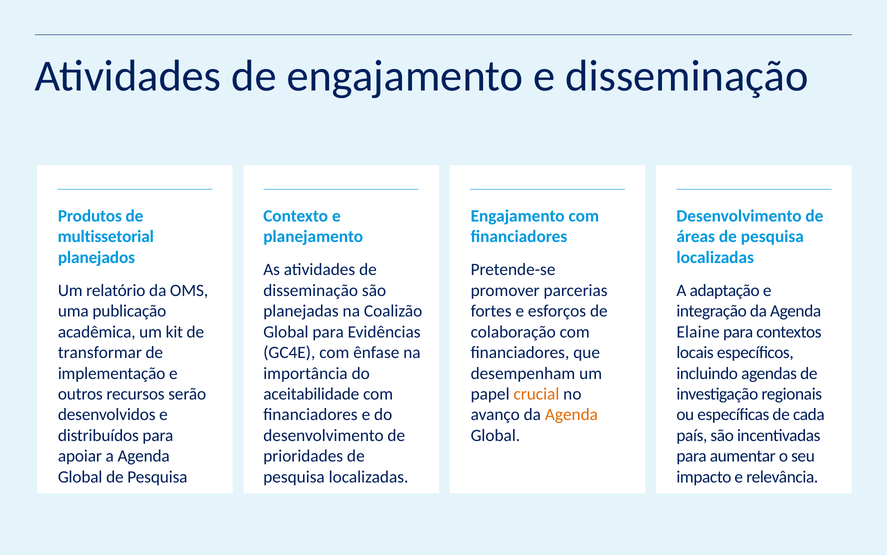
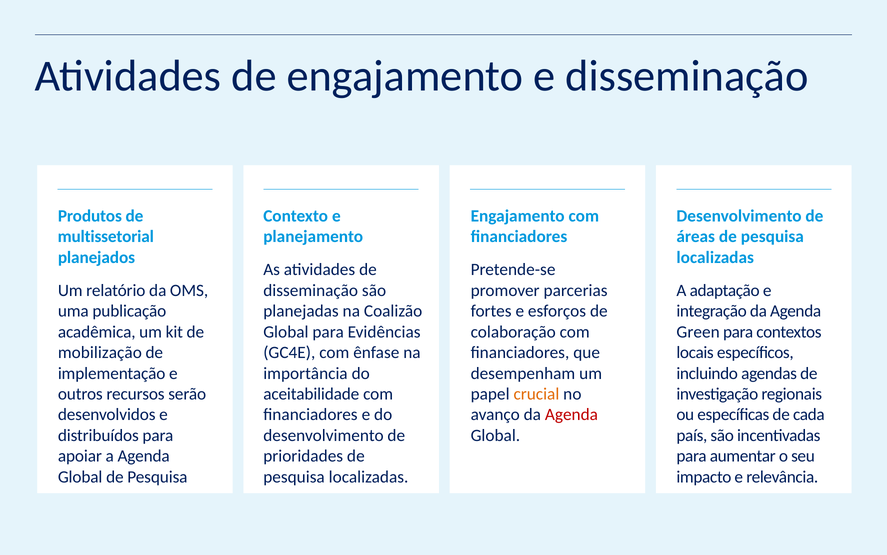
Elaine: Elaine -> Green
transformar: transformar -> mobilização
Agenda at (571, 414) colour: orange -> red
